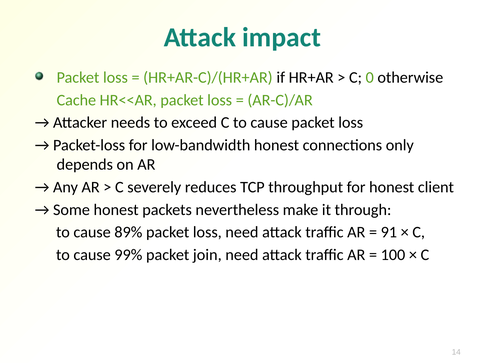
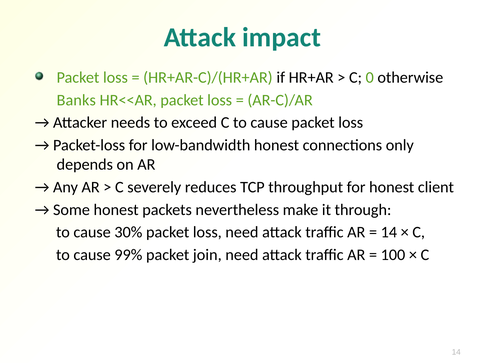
Cache: Cache -> Banks
89%: 89% -> 30%
91 at (389, 233): 91 -> 14
